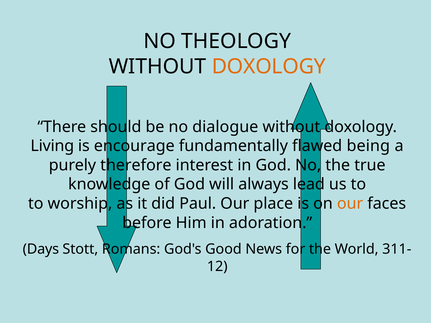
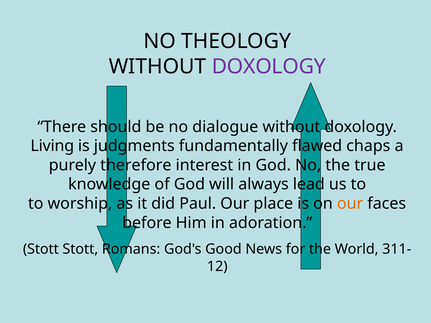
DOXOLOGY at (269, 67) colour: orange -> purple
encourage: encourage -> judgments
being: being -> chaps
Days at (41, 249): Days -> Stott
